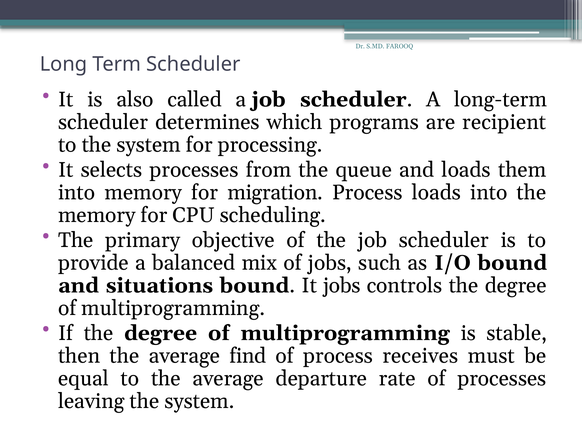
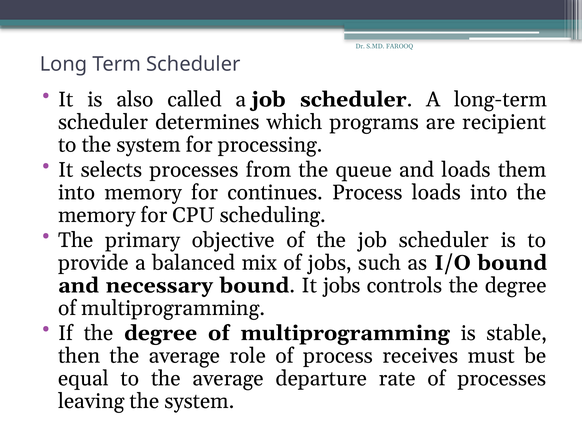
migration: migration -> continues
situations: situations -> necessary
find: find -> role
